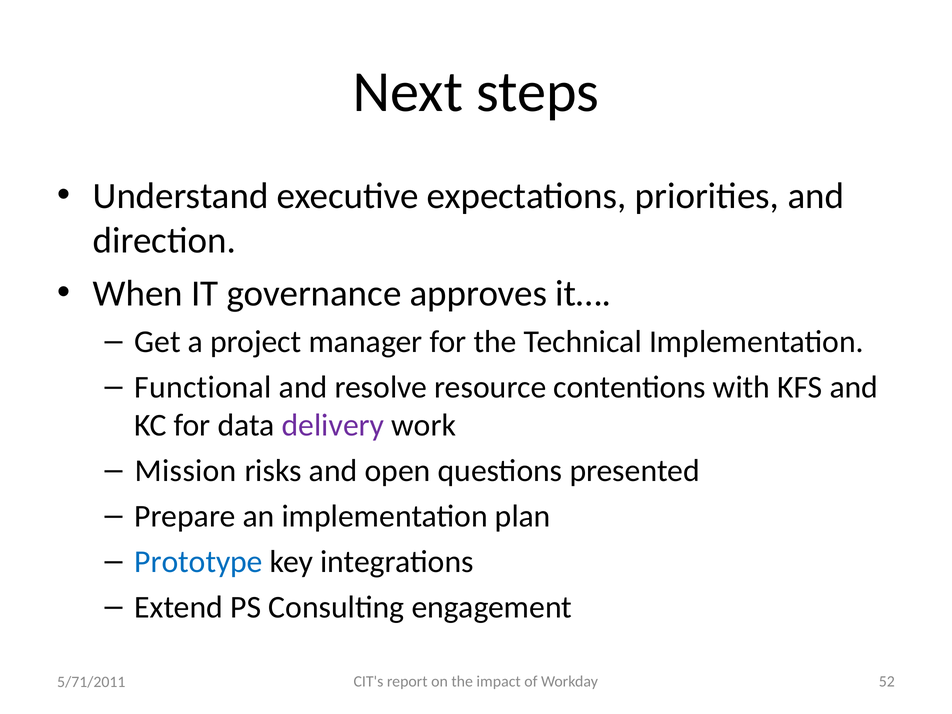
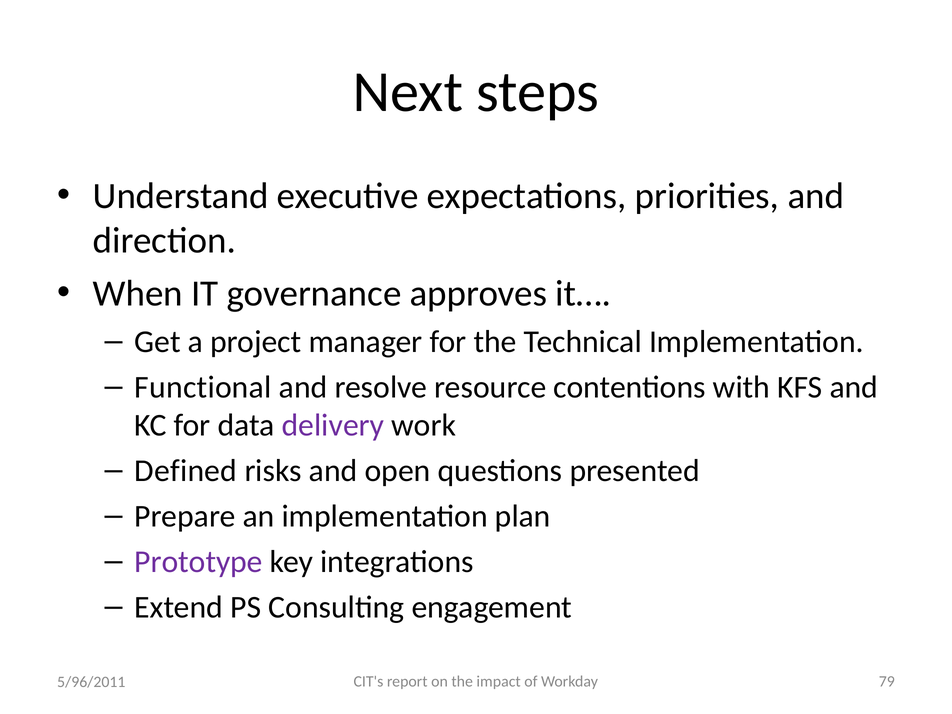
Mission: Mission -> Defined
Prototype colour: blue -> purple
52: 52 -> 79
5/71/2011: 5/71/2011 -> 5/96/2011
